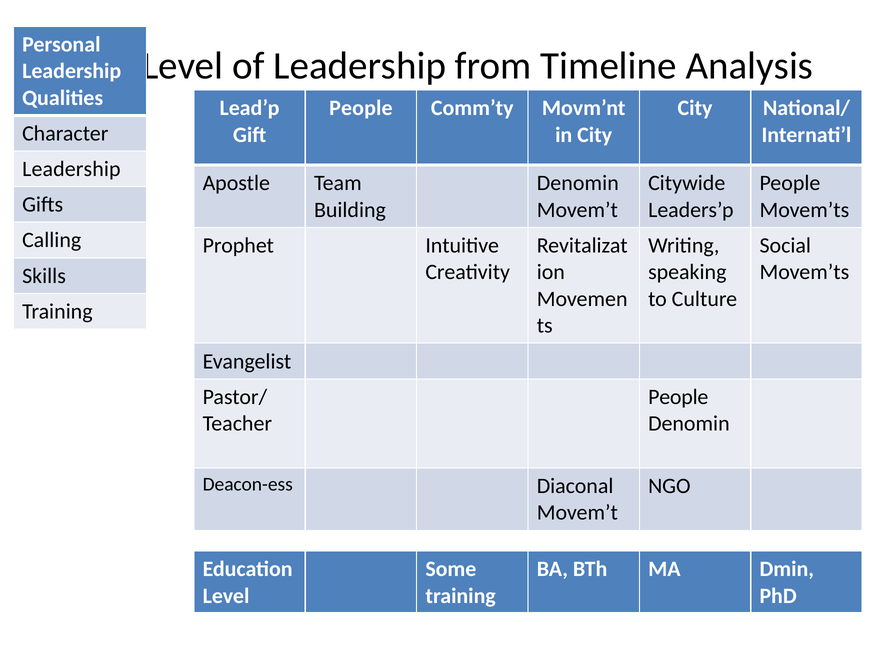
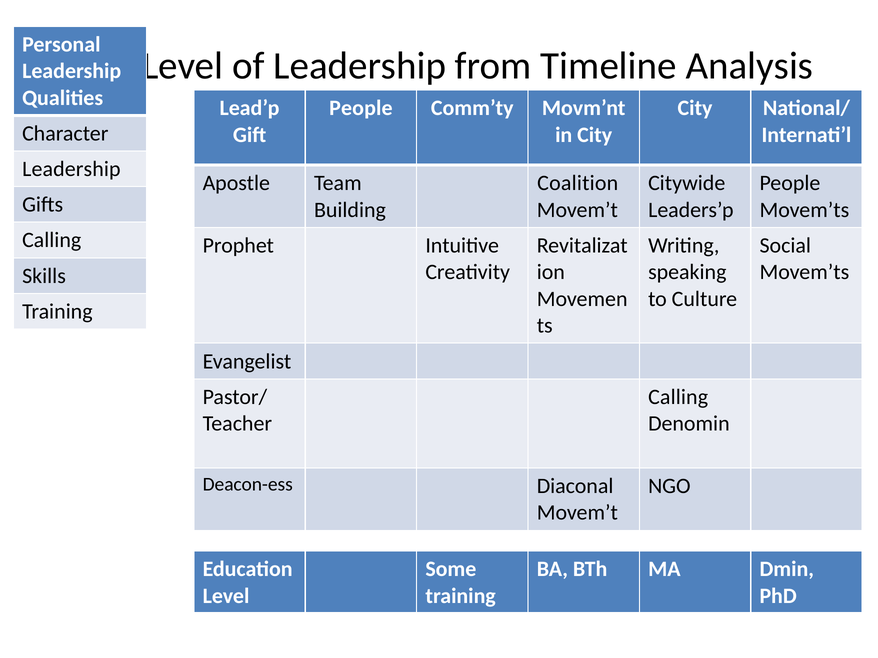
Denomin at (578, 183): Denomin -> Coalition
People at (678, 397): People -> Calling
